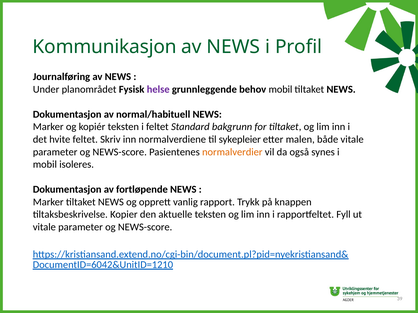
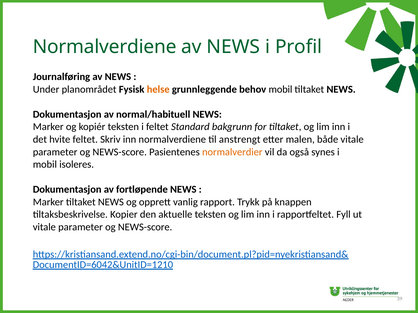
Kommunikasjon at (105, 47): Kommunikasjon -> Normalverdiene
helse colour: purple -> orange
sykepleier: sykepleier -> anstrengt
